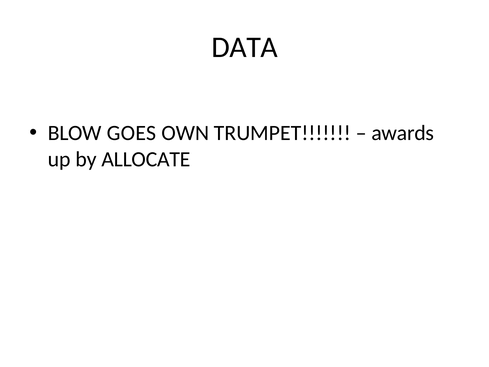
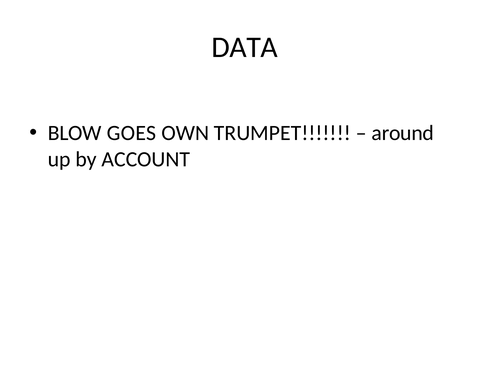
awards: awards -> around
ALLOCATE: ALLOCATE -> ACCOUNT
